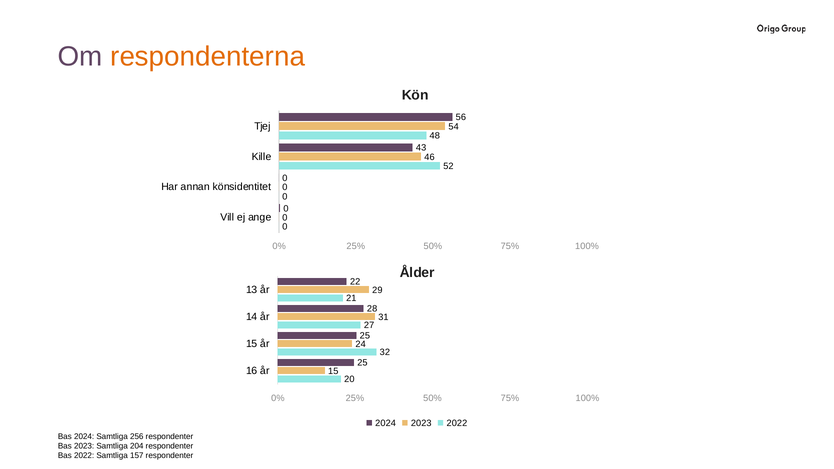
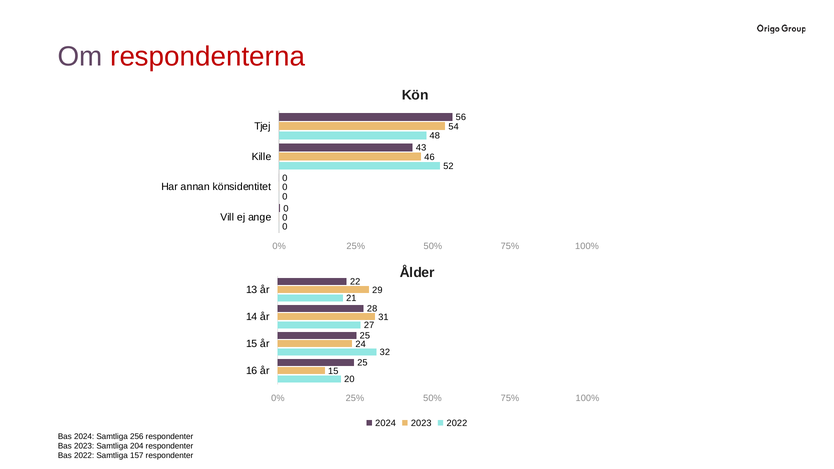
respondenterna colour: orange -> red
